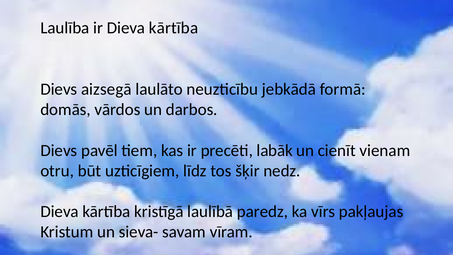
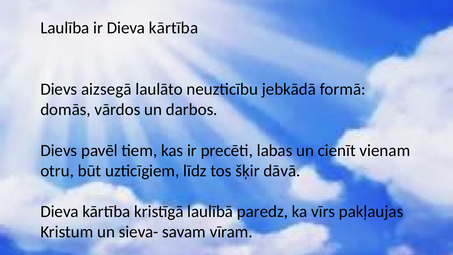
labāk: labāk -> labas
nedz: nedz -> dāvā
